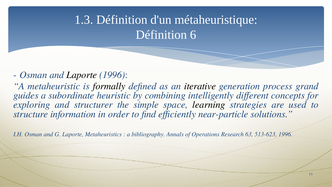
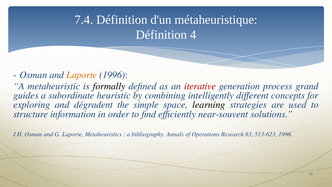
1.3: 1.3 -> 7.4
6: 6 -> 4
Laporte at (82, 75) colour: black -> orange
iterative colour: black -> red
structurer: structurer -> dégradent
near-particle: near-particle -> near-souvent
